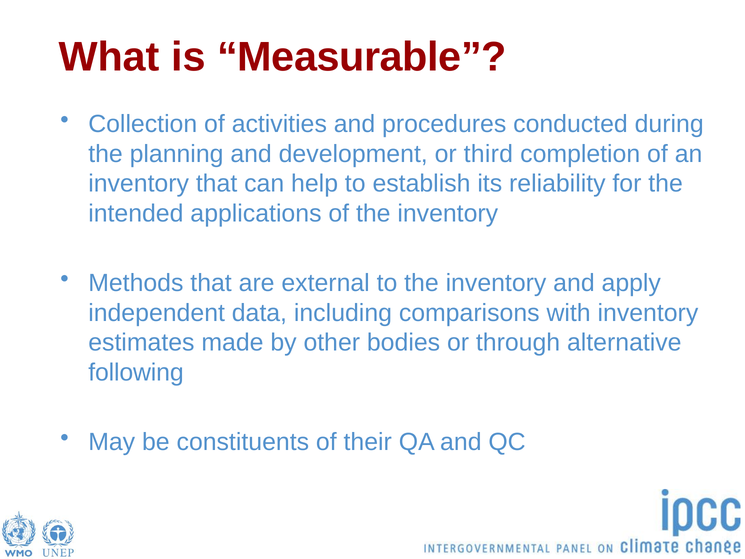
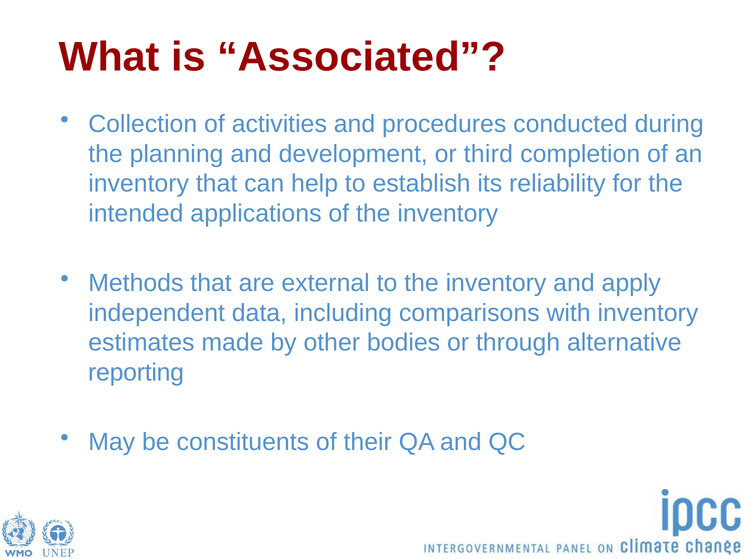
Measurable: Measurable -> Associated
following: following -> reporting
